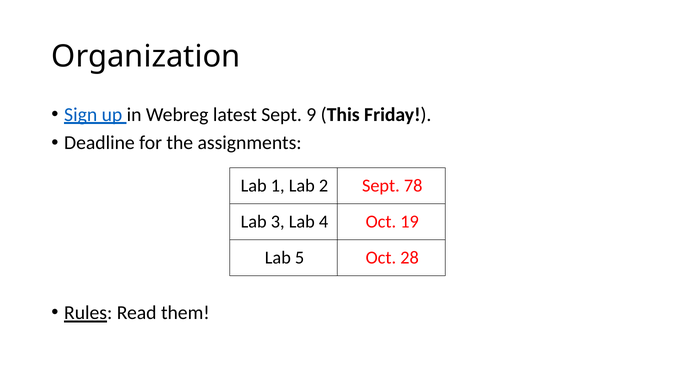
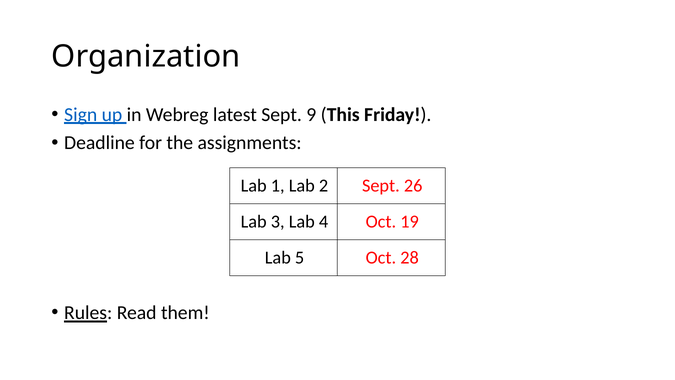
78: 78 -> 26
